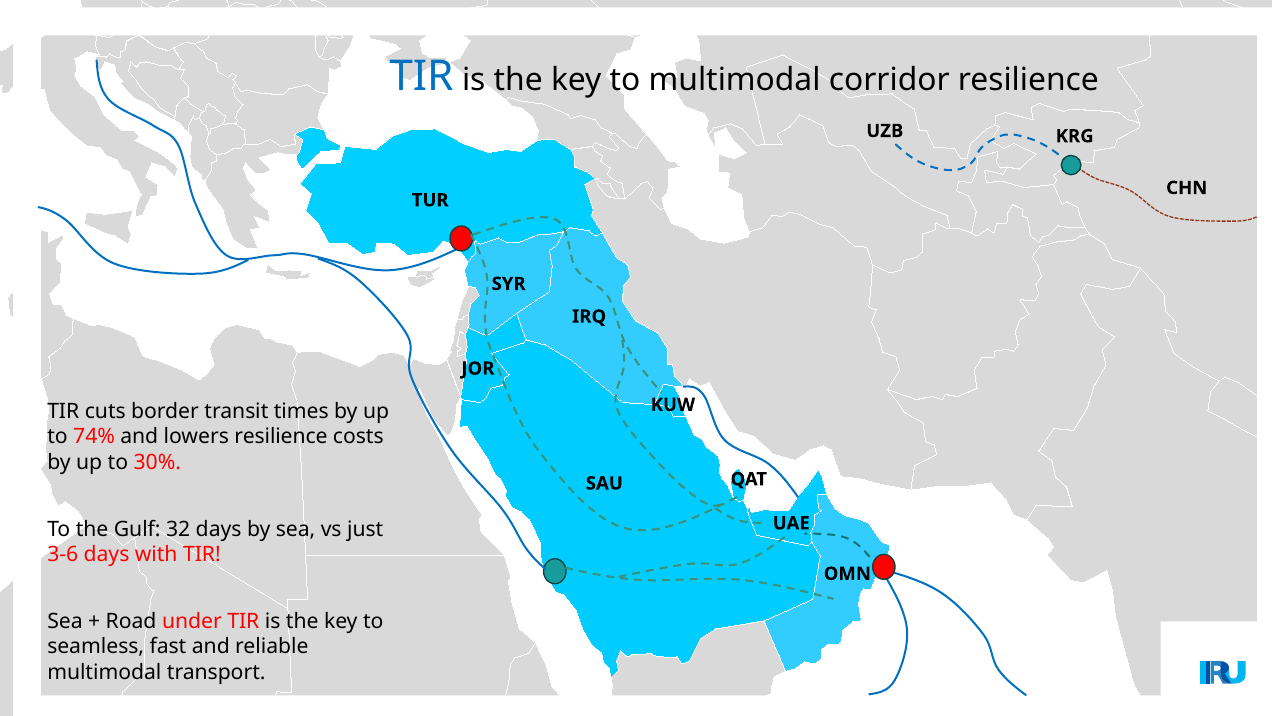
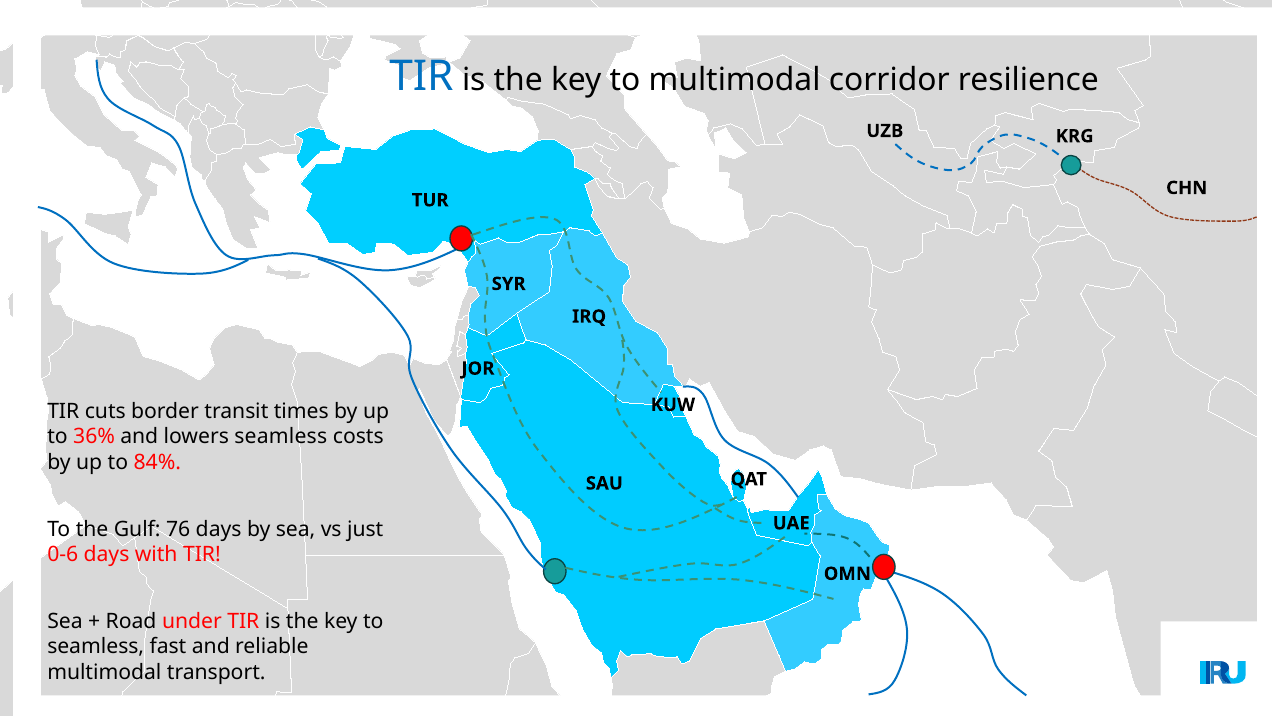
74%: 74% -> 36%
lowers resilience: resilience -> seamless
30%: 30% -> 84%
32: 32 -> 76
3-6: 3-6 -> 0-6
